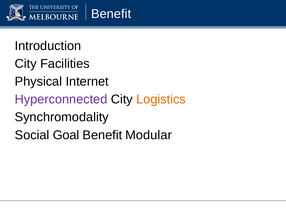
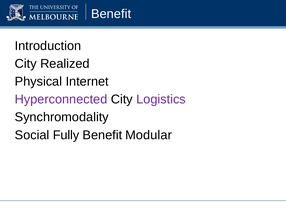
Facilities: Facilities -> Realized
Logistics colour: orange -> purple
Goal: Goal -> Fully
